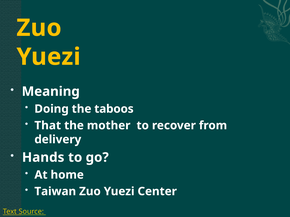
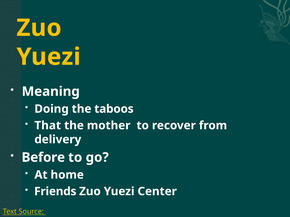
Hands: Hands -> Before
Taiwan at (55, 192): Taiwan -> Friends
